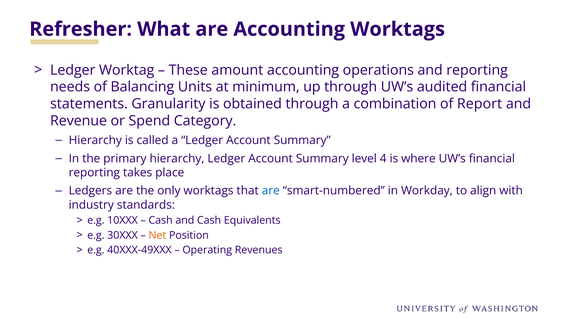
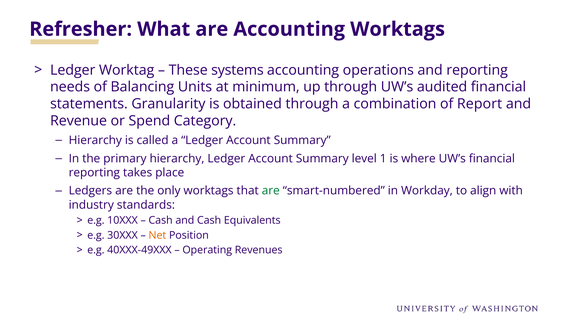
amount: amount -> systems
4: 4 -> 1
are at (271, 191) colour: blue -> green
